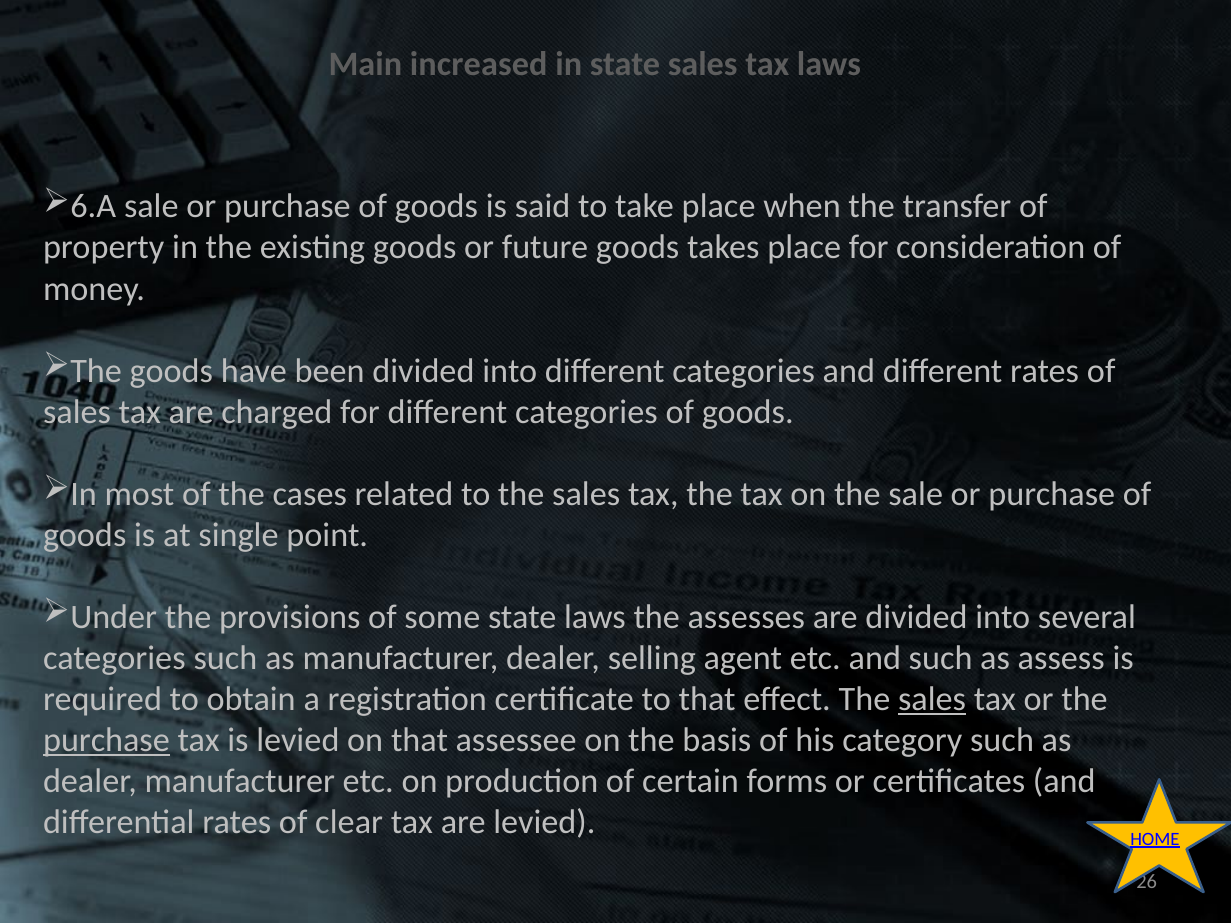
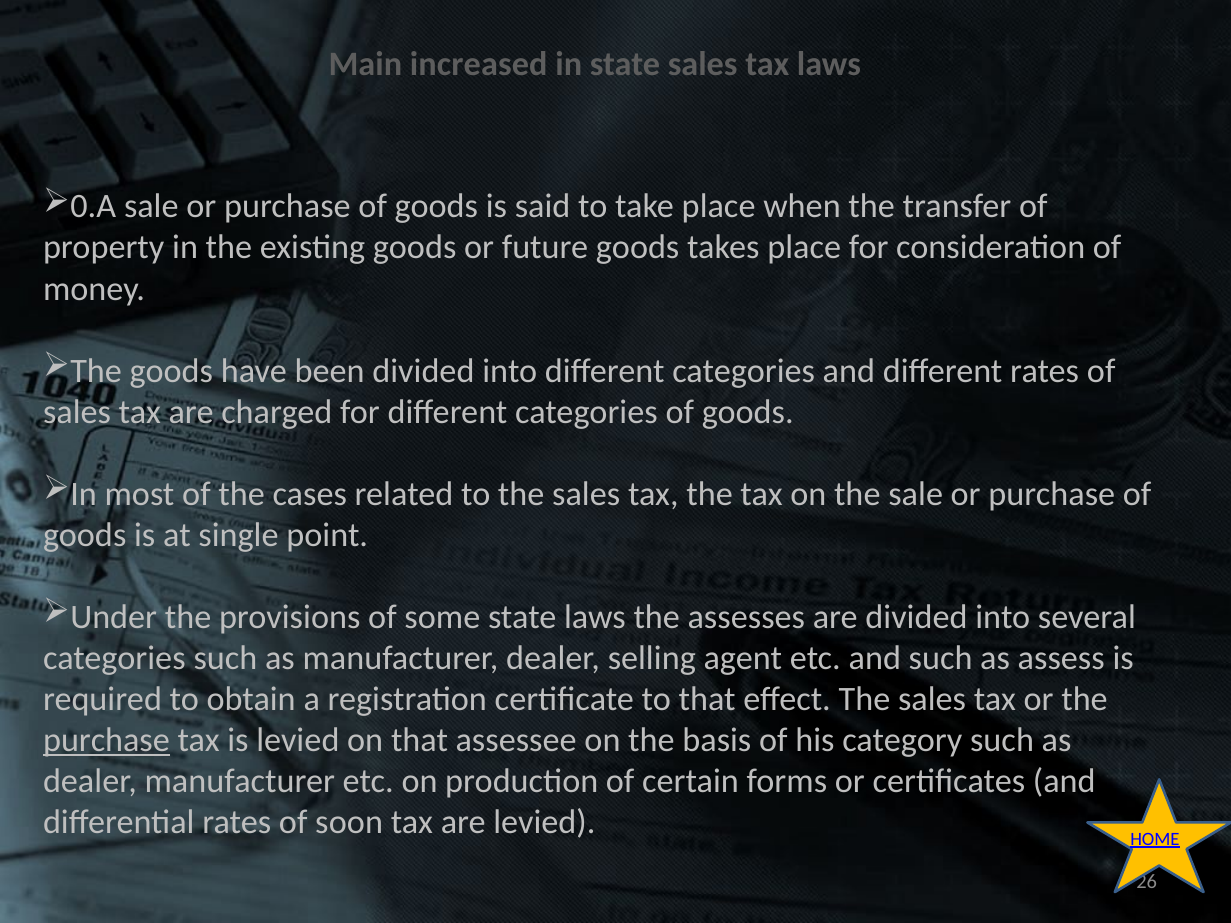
6.A: 6.A -> 0.A
sales at (932, 699) underline: present -> none
clear: clear -> soon
